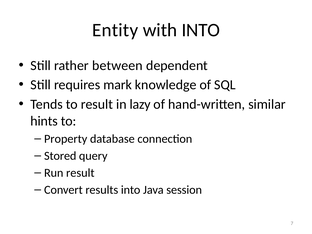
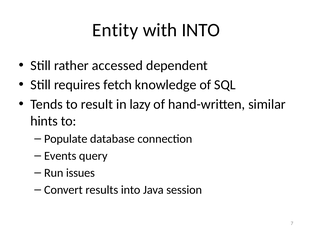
between: between -> accessed
mark: mark -> fetch
Property: Property -> Populate
Stored: Stored -> Events
Run result: result -> issues
